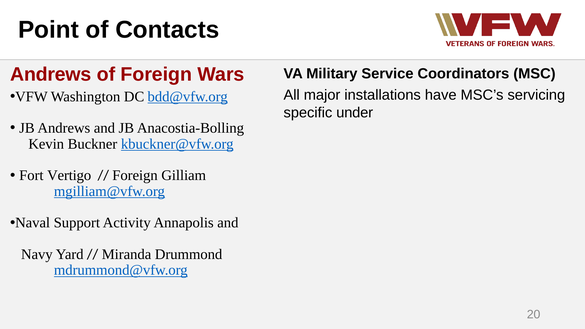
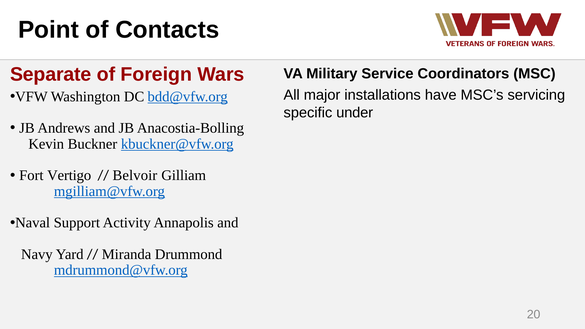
Andrews at (51, 74): Andrews -> Separate
Foreign at (135, 175): Foreign -> Belvoir
